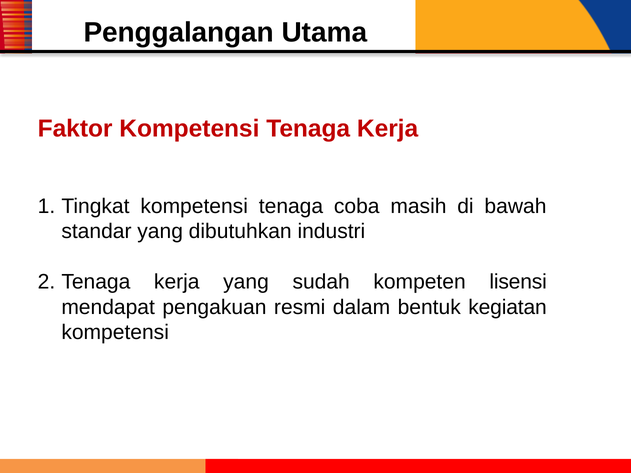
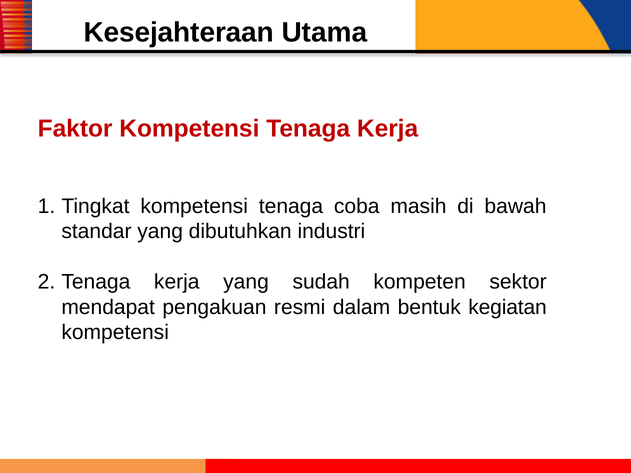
Penggalangan: Penggalangan -> Kesejahteraan
lisensi: lisensi -> sektor
